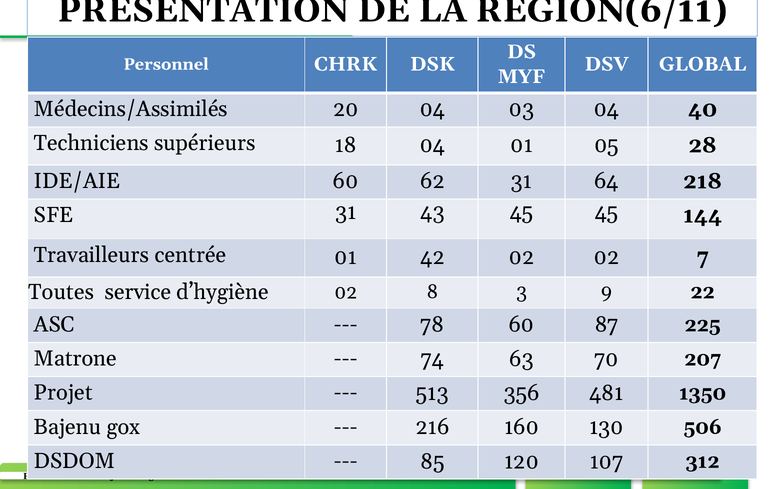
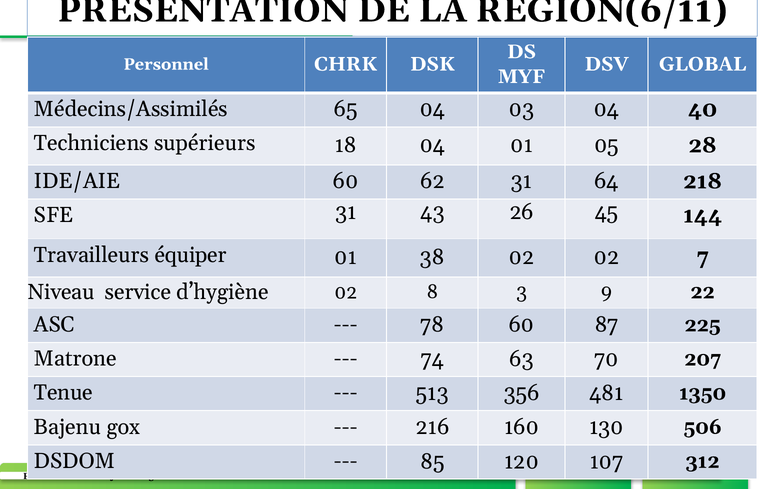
20: 20 -> 65
43 45: 45 -> 26
centrée: centrée -> équiper
42: 42 -> 38
Toutes: Toutes -> Niveau
Projet: Projet -> Tenue
